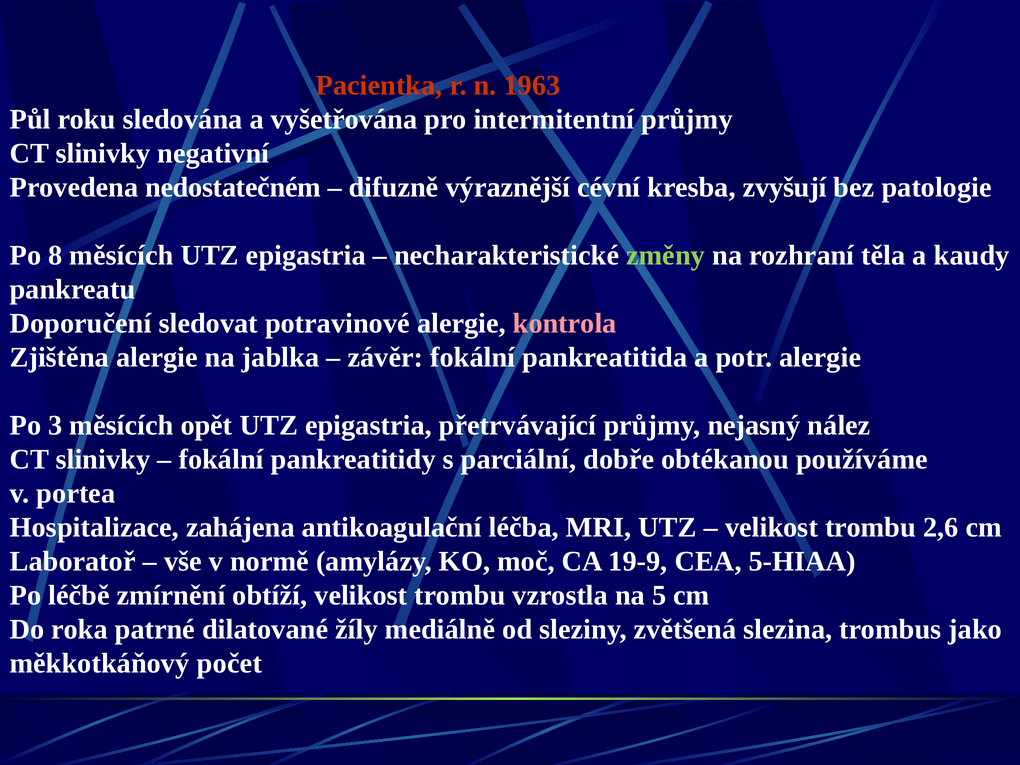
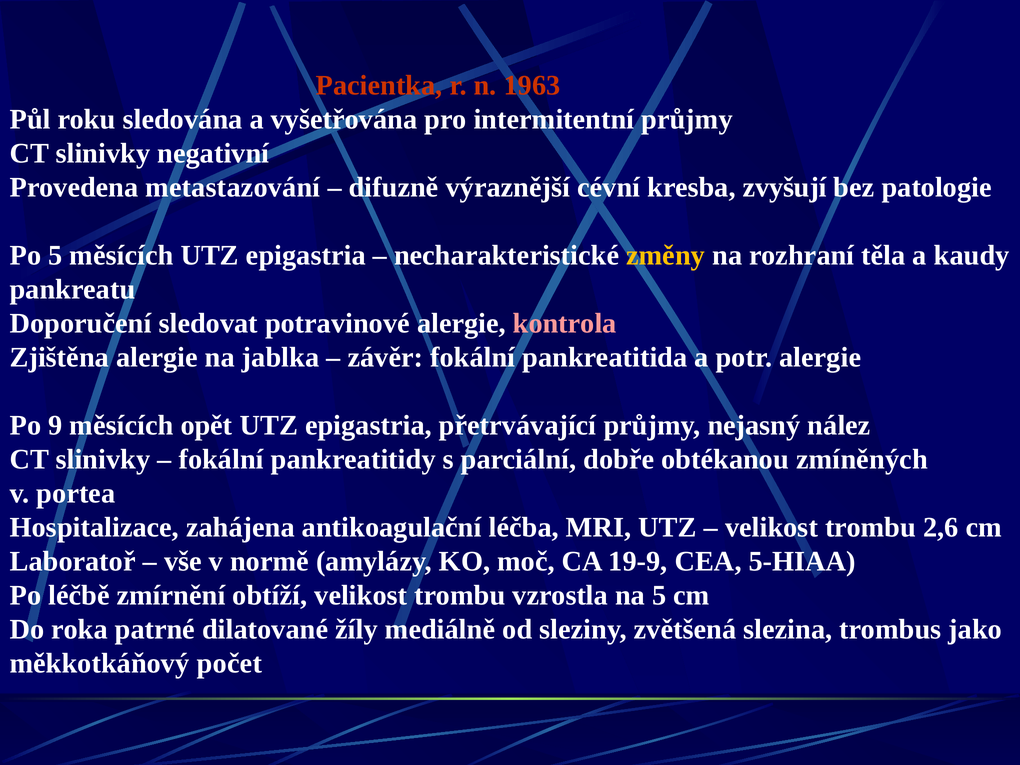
nedostatečném: nedostatečném -> metastazování
Po 8: 8 -> 5
změny colour: light green -> yellow
3: 3 -> 9
používáme: používáme -> zmíněných
